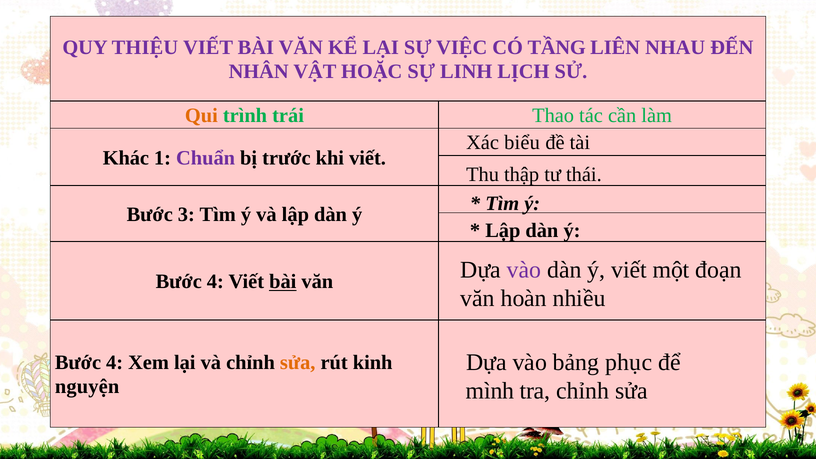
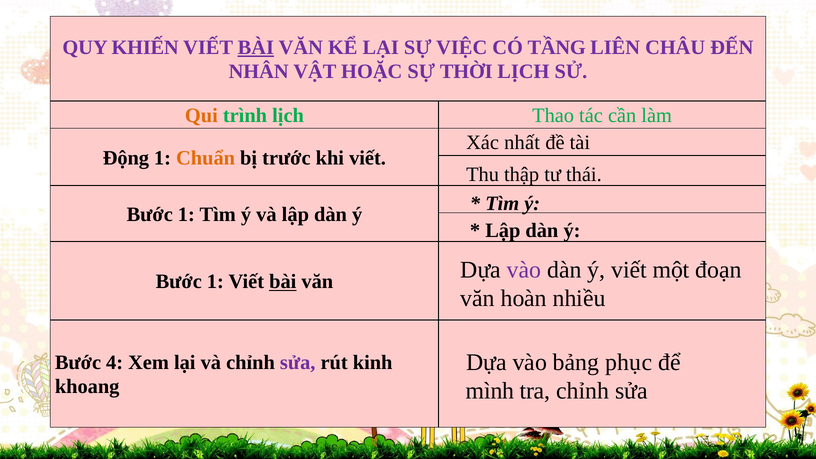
THIỆU: THIỆU -> KHIẾN
BÀI at (256, 47) underline: none -> present
NHAU: NHAU -> CHÂU
LINH: LINH -> THỜI
trình trái: trái -> lịch
biểu: biểu -> nhất
Khác: Khác -> Động
Chuẩn colour: purple -> orange
3 at (186, 214): 3 -> 1
4 at (215, 282): 4 -> 1
sửa at (298, 362) colour: orange -> purple
nguyện: nguyện -> khoang
